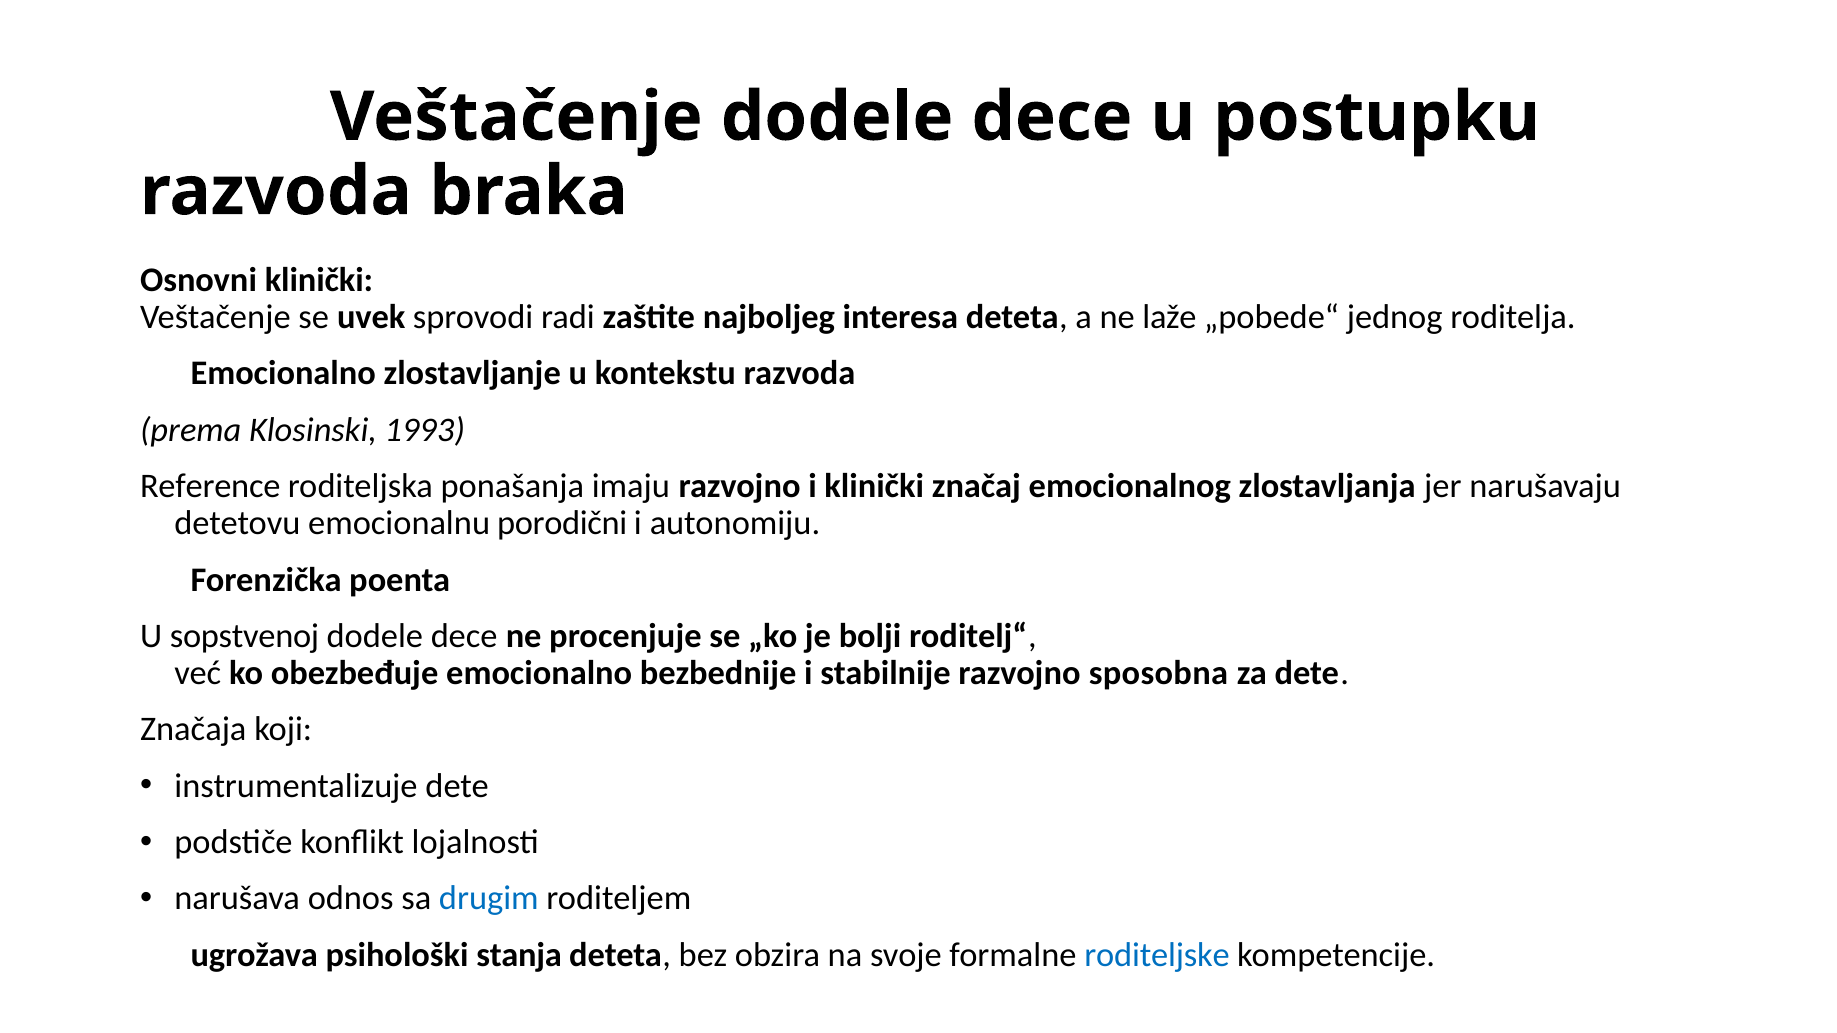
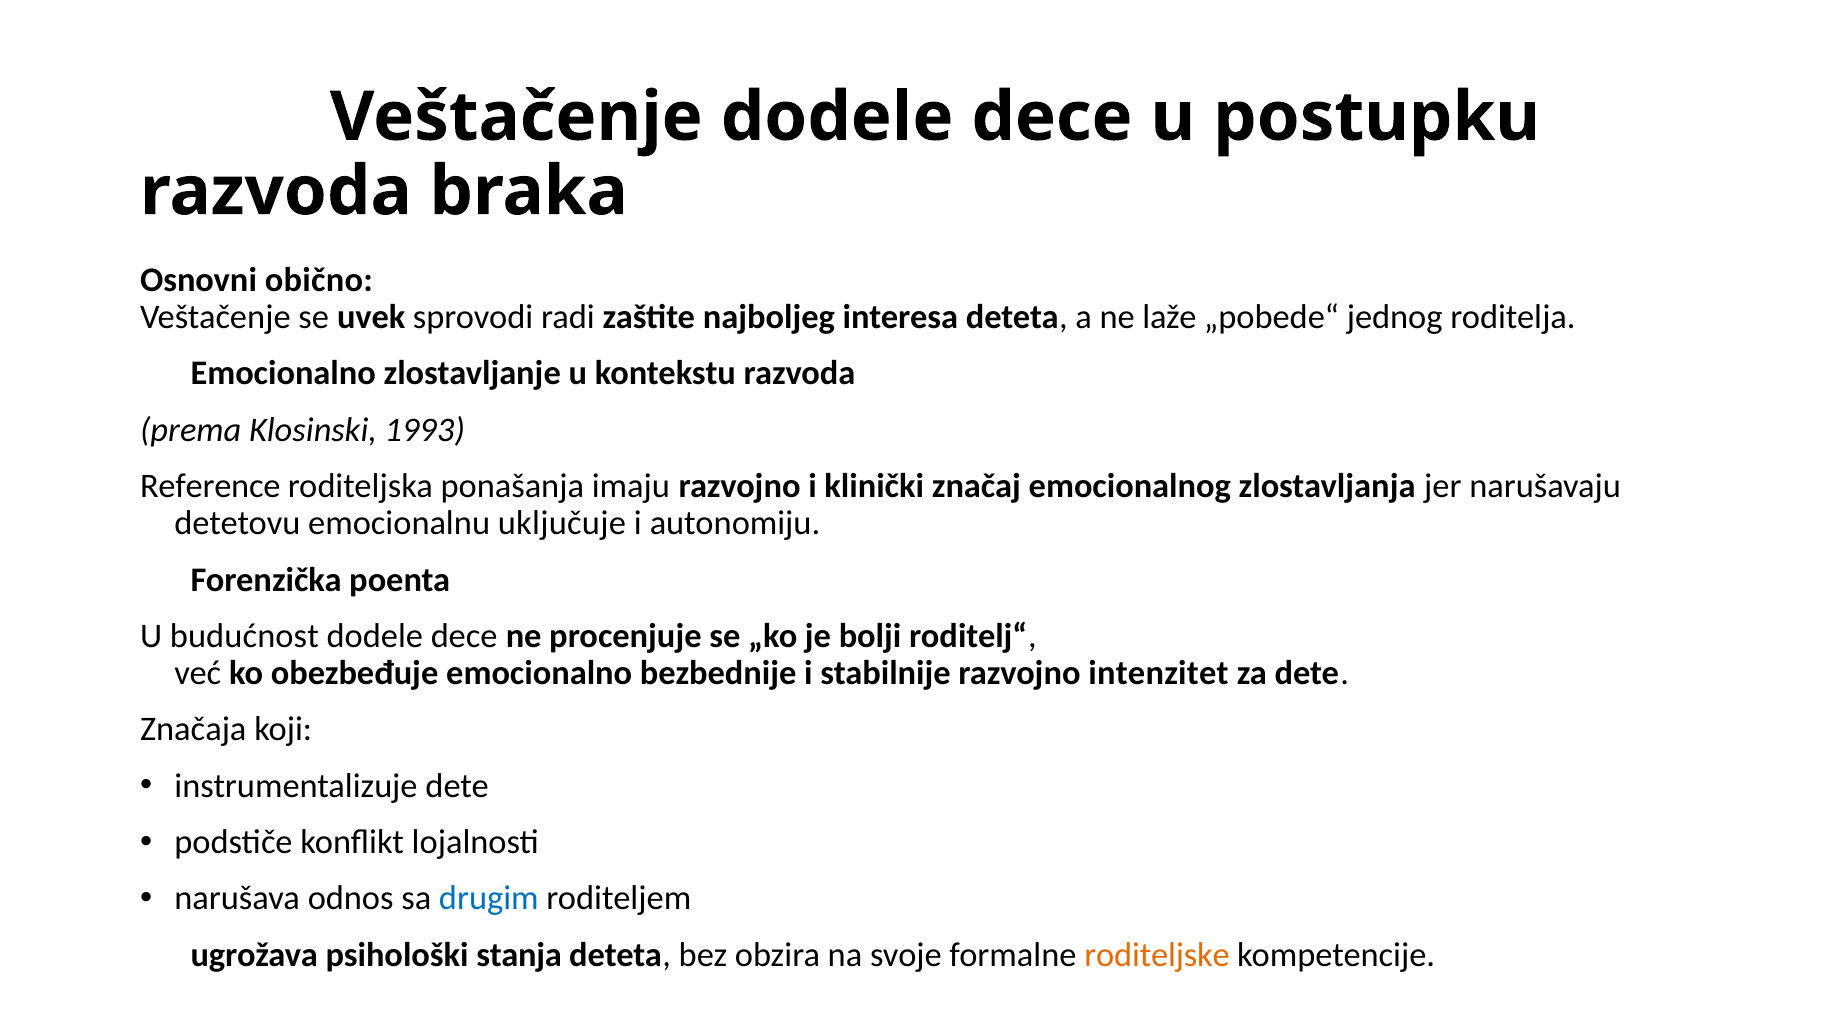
Osnovni klinički: klinički -> obično
porodični: porodični -> uključuje
sopstvenoj: sopstvenoj -> budućnost
sposobna: sposobna -> intenzitet
roditeljske colour: blue -> orange
